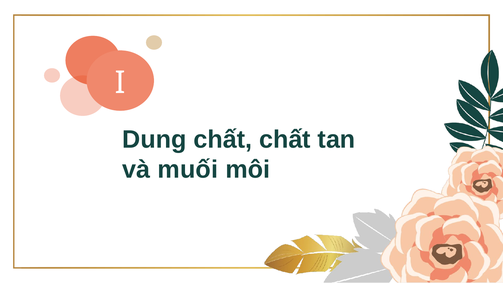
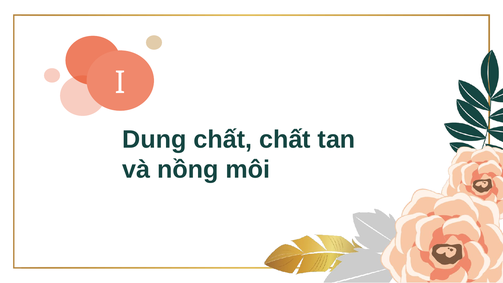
muối: muối -> nồng
